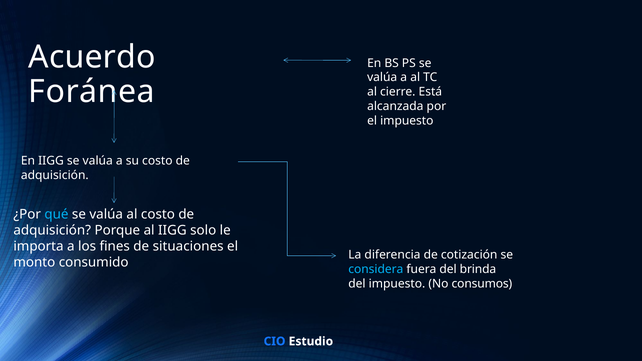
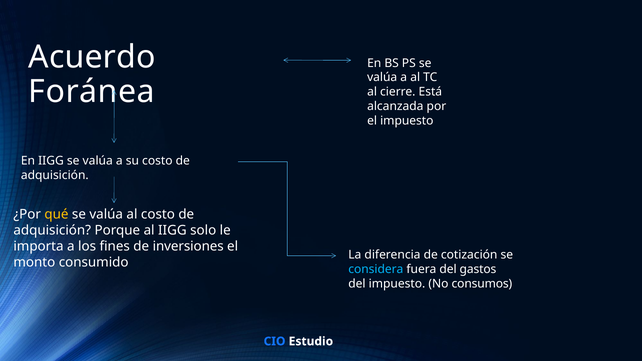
qué colour: light blue -> yellow
situaciones: situaciones -> inversiones
brinda: brinda -> gastos
